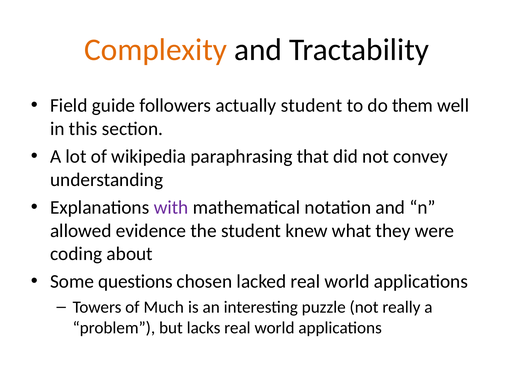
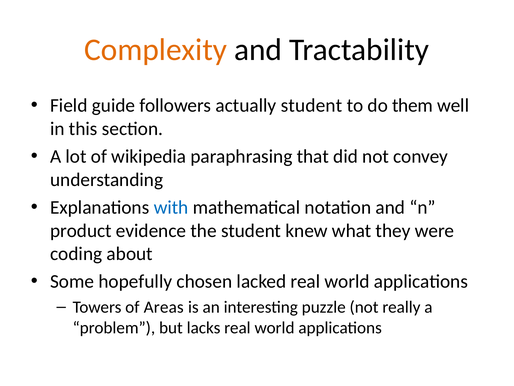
with colour: purple -> blue
allowed: allowed -> product
questions: questions -> hopefully
Much: Much -> Areas
